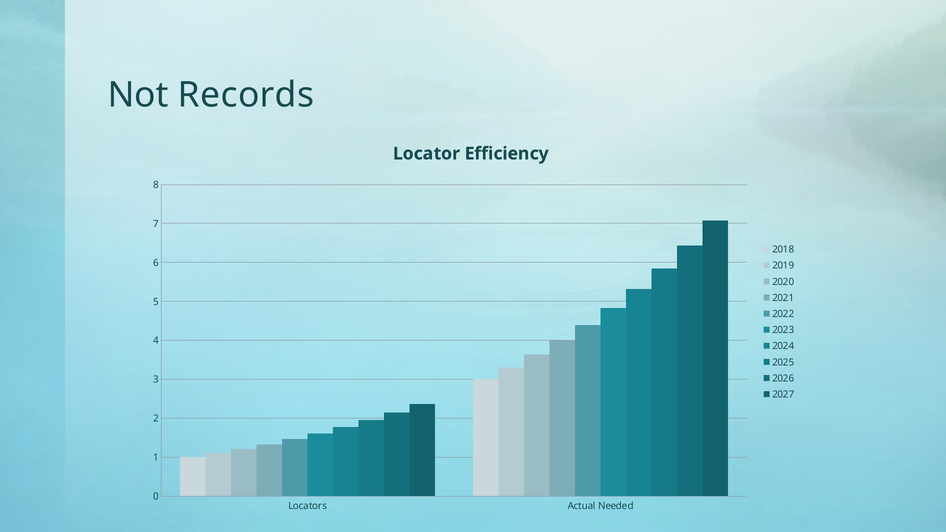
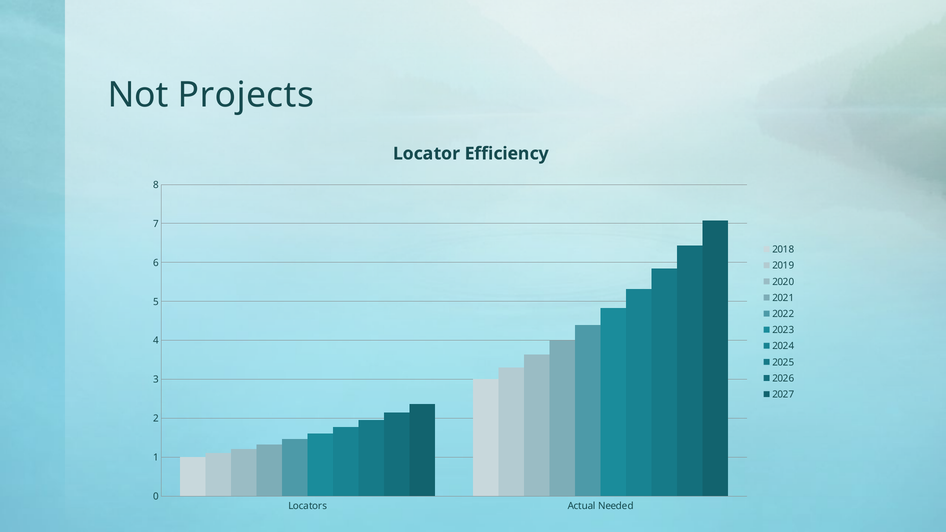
Records: Records -> Projects
